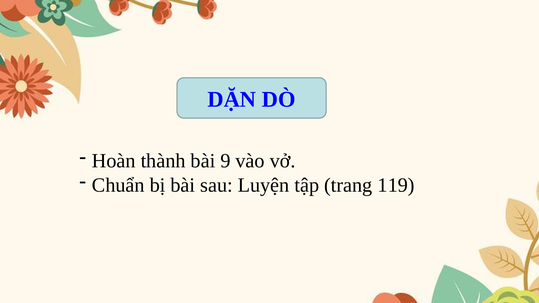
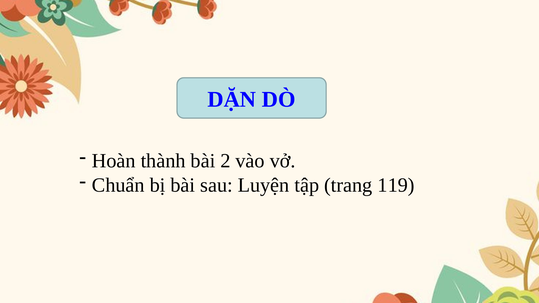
9: 9 -> 2
